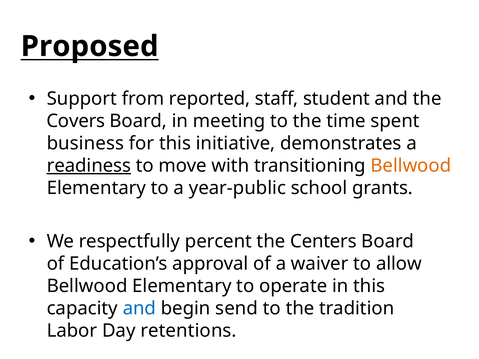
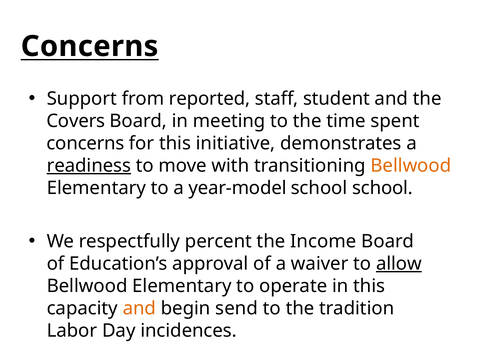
Proposed at (90, 46): Proposed -> Concerns
business at (85, 143): business -> concerns
year-public: year-public -> year-model
school grants: grants -> school
Centers: Centers -> Income
allow underline: none -> present
and at (139, 309) colour: blue -> orange
retentions: retentions -> incidences
